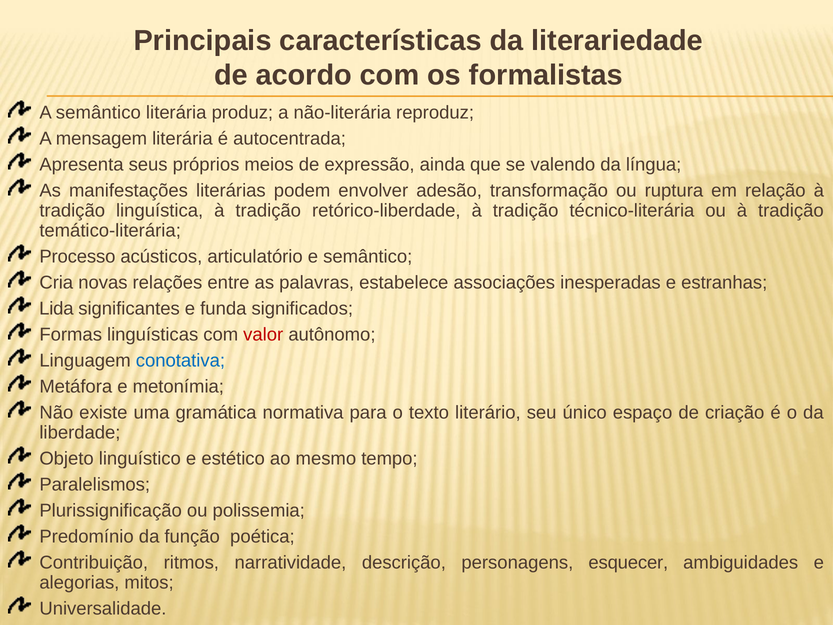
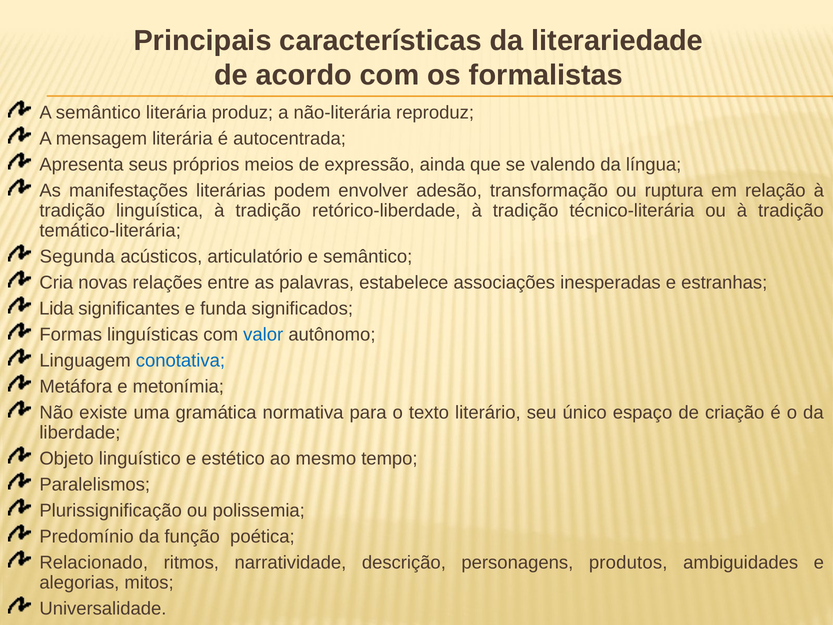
Processo: Processo -> Segunda
valor colour: red -> blue
Contribuição: Contribuição -> Relacionado
esquecer: esquecer -> produtos
